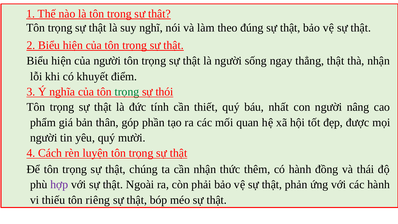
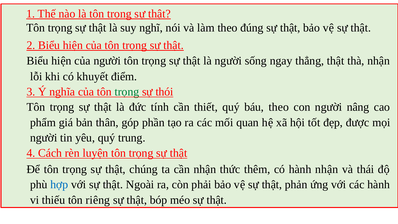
báu nhất: nhất -> theo
mười: mười -> trung
hành đồng: đồng -> nhận
hợp colour: purple -> blue
